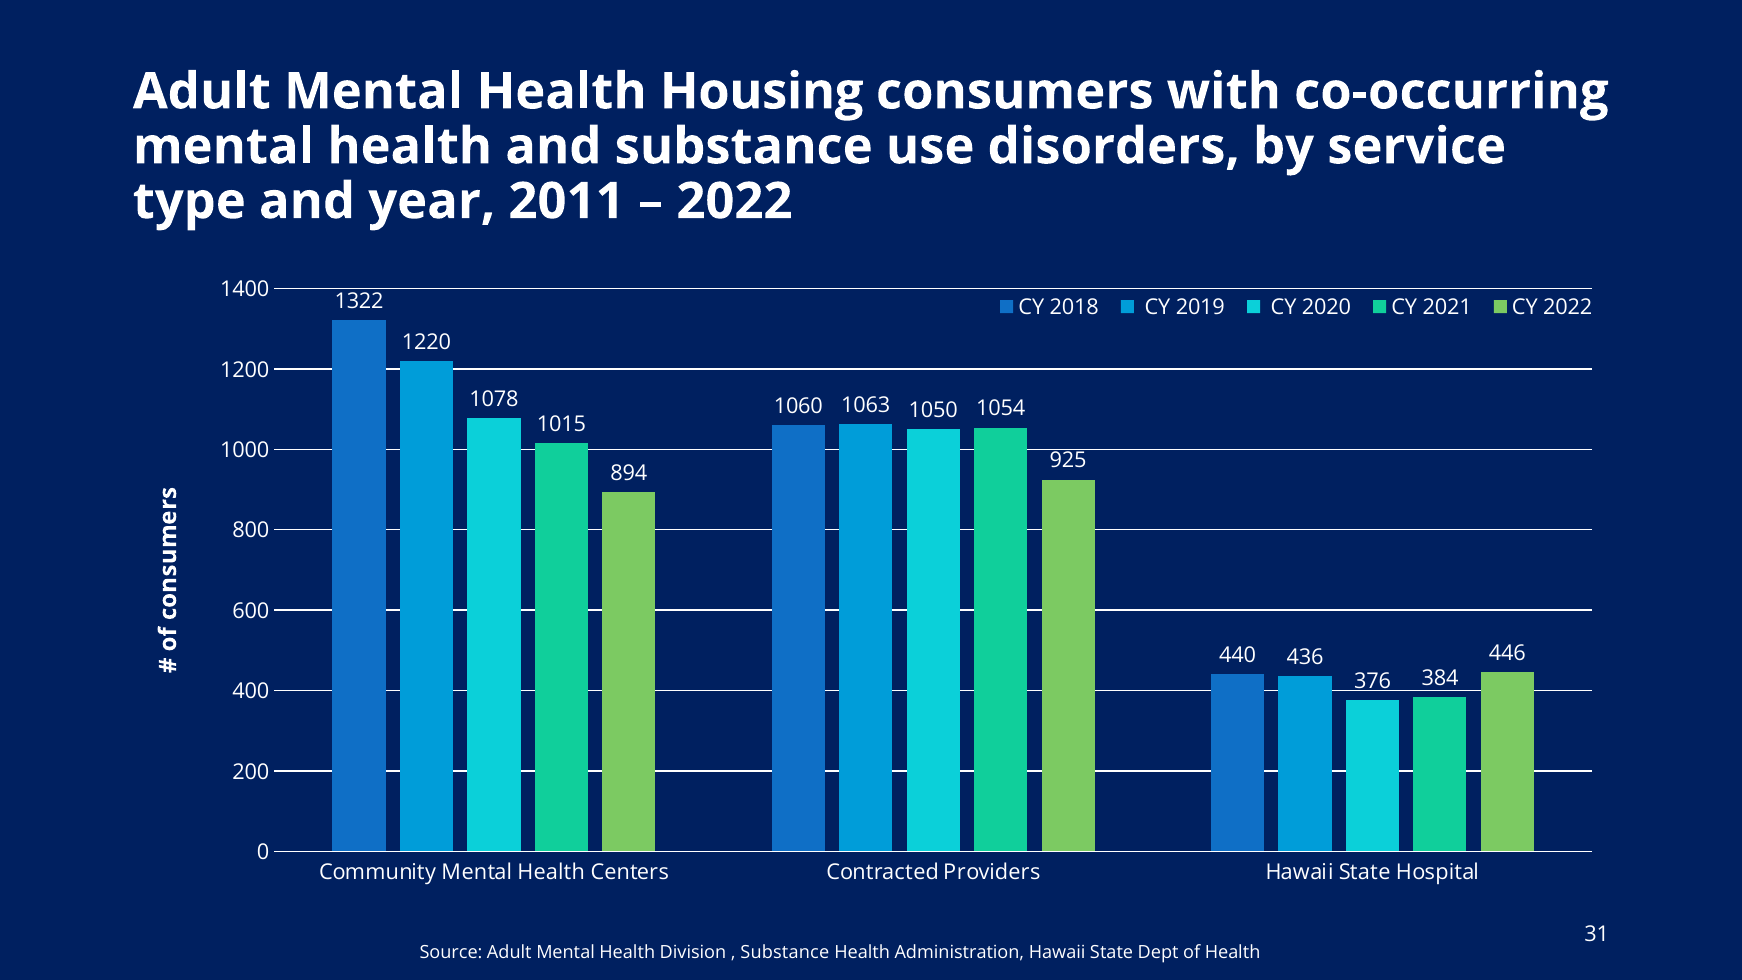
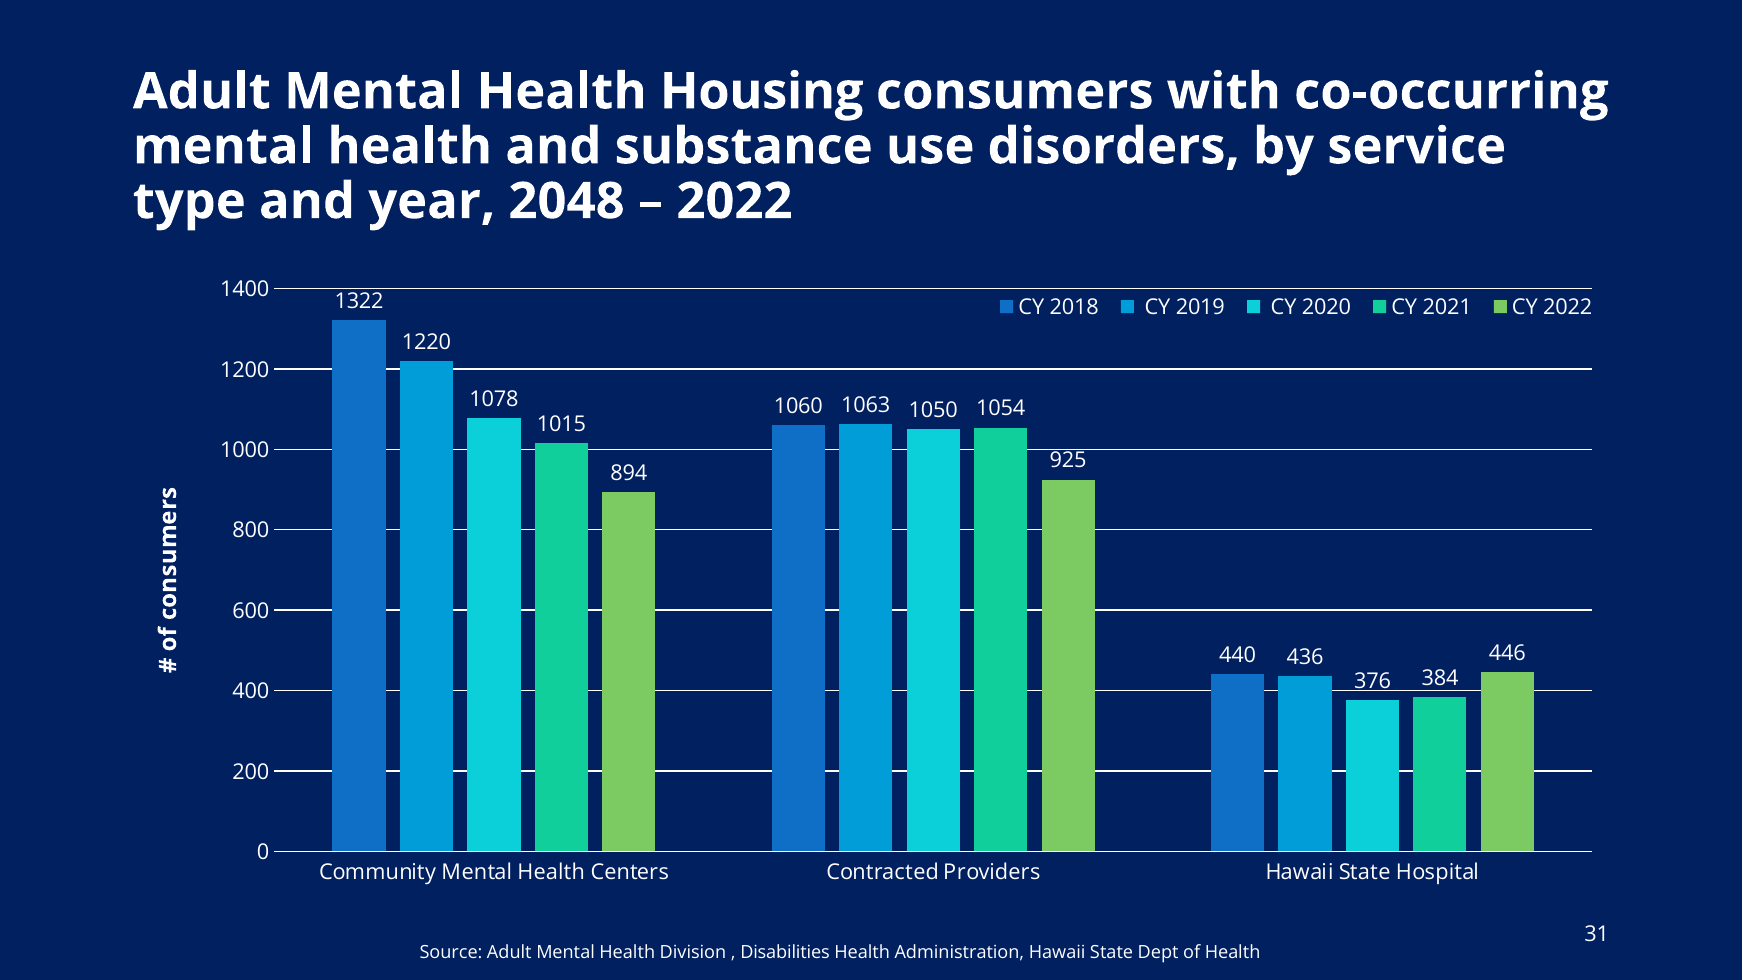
2011: 2011 -> 2048
Substance at (785, 953): Substance -> Disabilities
